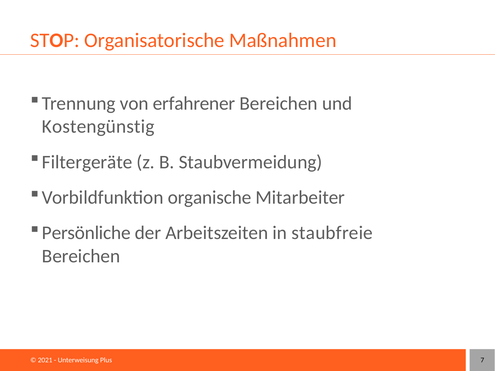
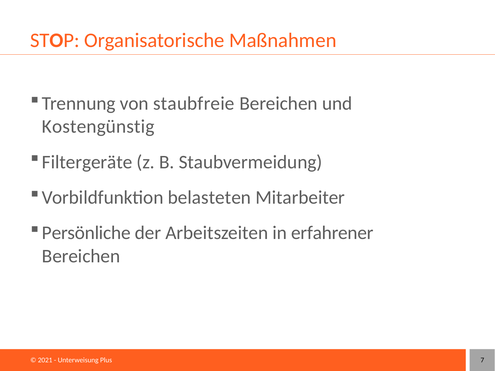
erfahrener: erfahrener -> staubfreie
organische: organische -> belasteten
staubfreie: staubfreie -> erfahrener
